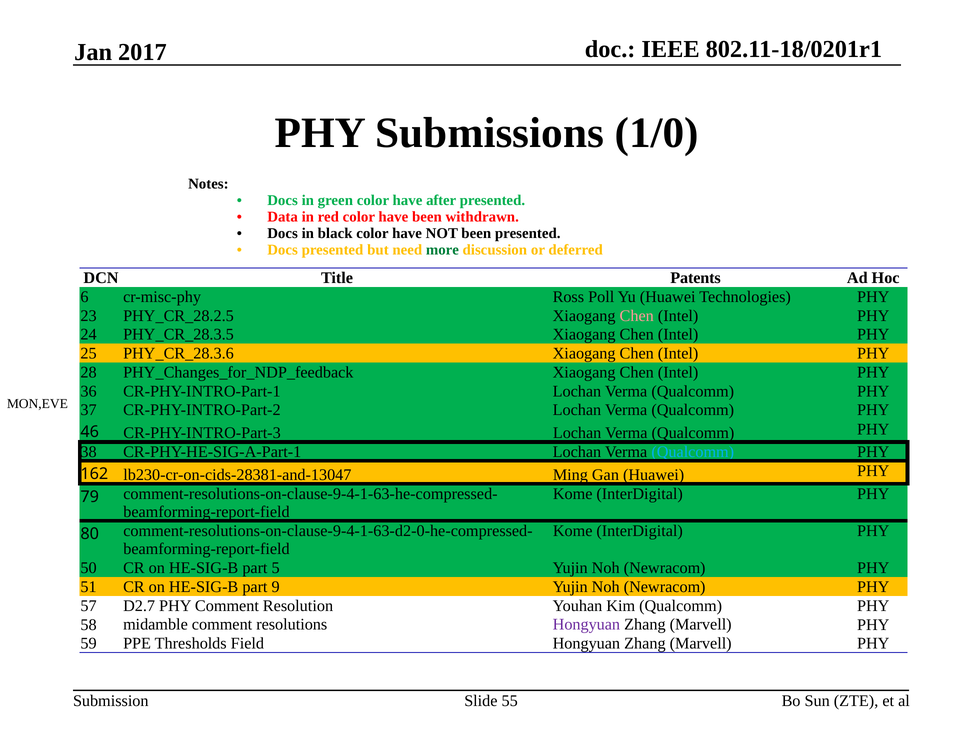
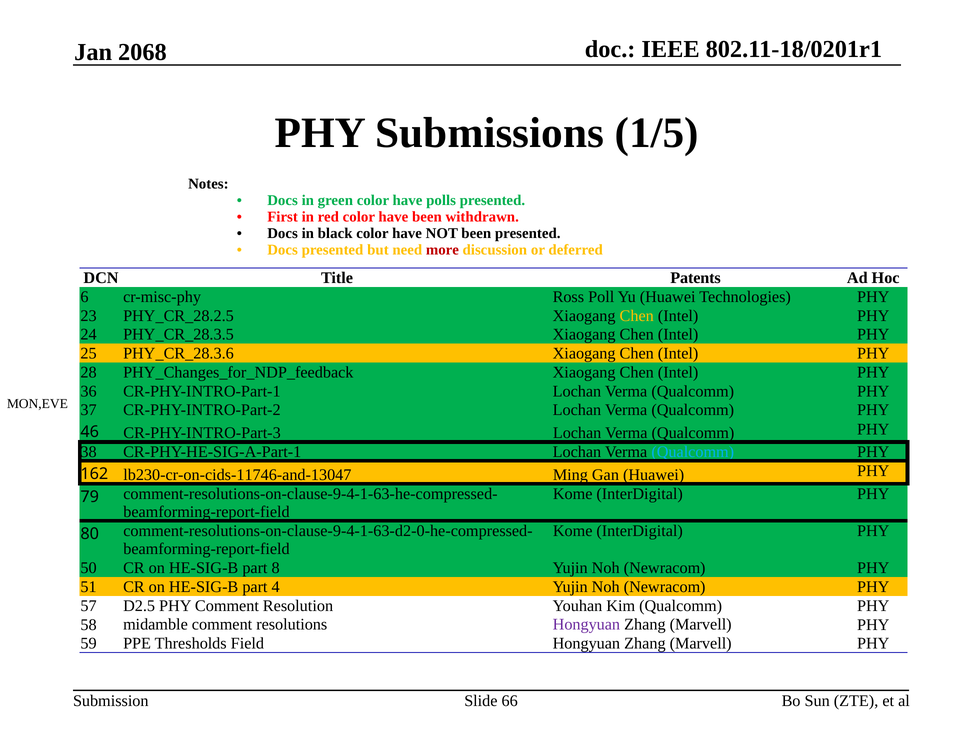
2017: 2017 -> 2068
1/0: 1/0 -> 1/5
after: after -> polls
Data: Data -> First
more colour: green -> red
Chen at (637, 315) colour: pink -> yellow
lb230-cr-on-cids-28381-and-13047: lb230-cr-on-cids-28381-and-13047 -> lb230-cr-on-cids-11746-and-13047
5: 5 -> 8
9: 9 -> 4
D2.7: D2.7 -> D2.5
55: 55 -> 66
